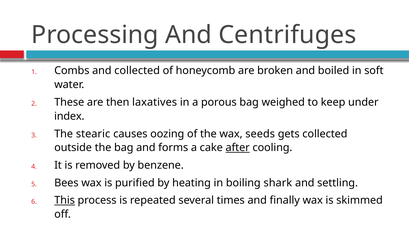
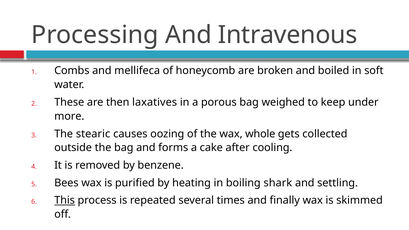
Centrifuges: Centrifuges -> Intravenous
and collected: collected -> mellifeca
index: index -> more
seeds: seeds -> whole
after underline: present -> none
